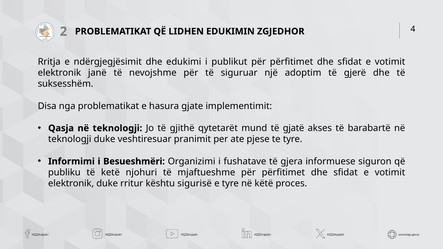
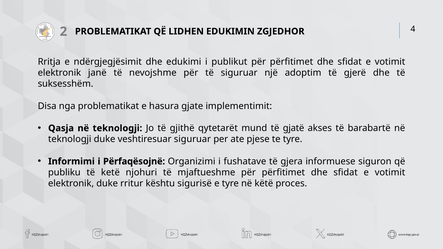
veshtiresuar pranimit: pranimit -> siguruar
Besueshmëri: Besueshmëri -> Përfaqësojnë
